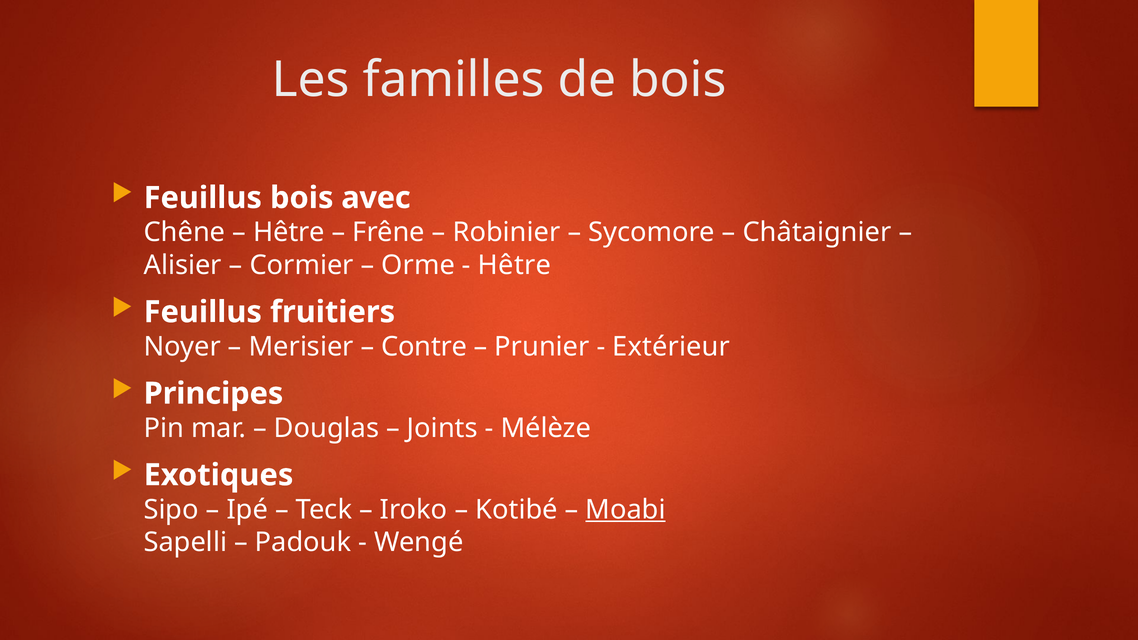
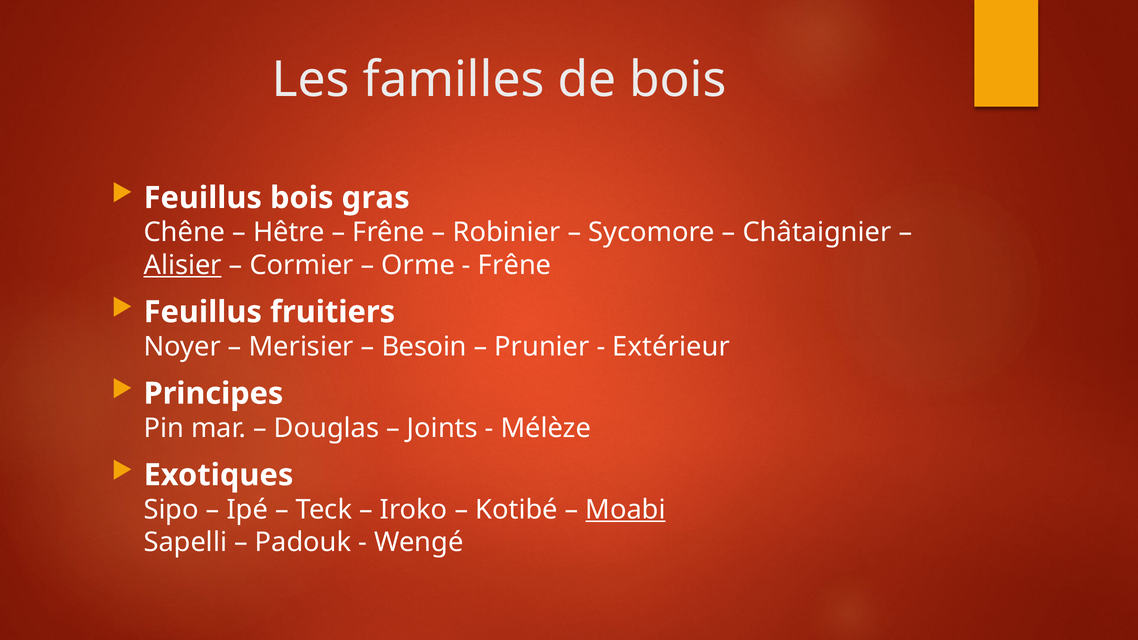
avec: avec -> gras
Alisier underline: none -> present
Hêtre at (515, 265): Hêtre -> Frêne
Contre: Contre -> Besoin
